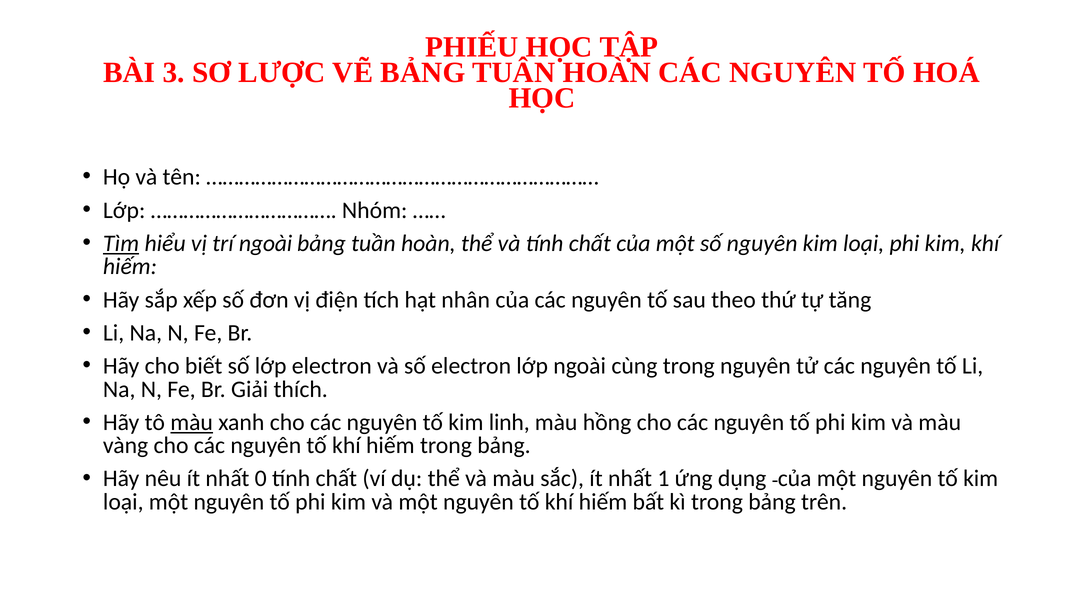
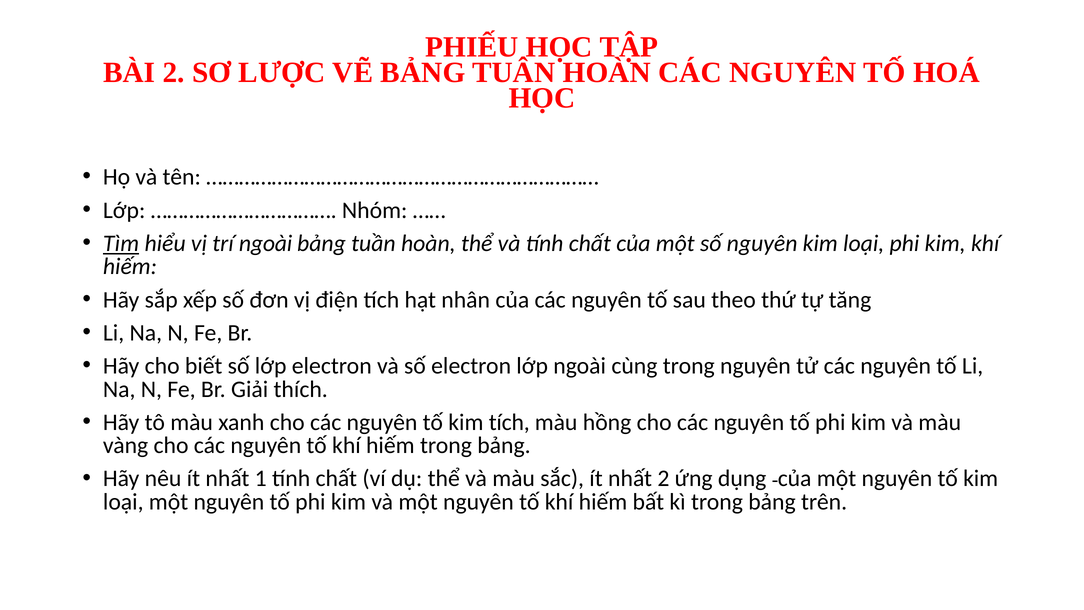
BÀI 3: 3 -> 2
màu at (192, 422) underline: present -> none
kim linh: linh -> tích
0: 0 -> 1
nhất 1: 1 -> 2
